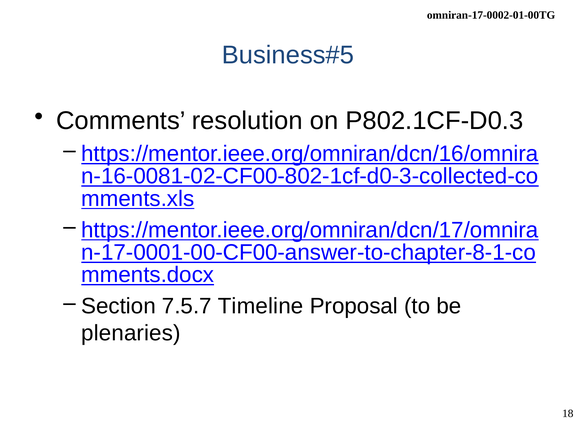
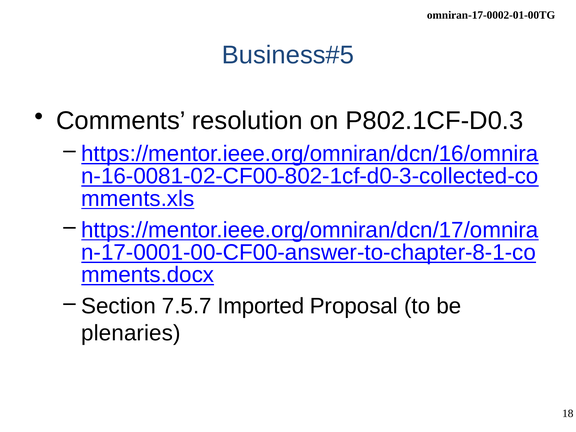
Timeline: Timeline -> Imported
